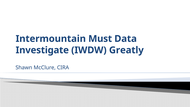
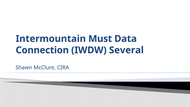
Investigate: Investigate -> Connection
Greatly: Greatly -> Several
